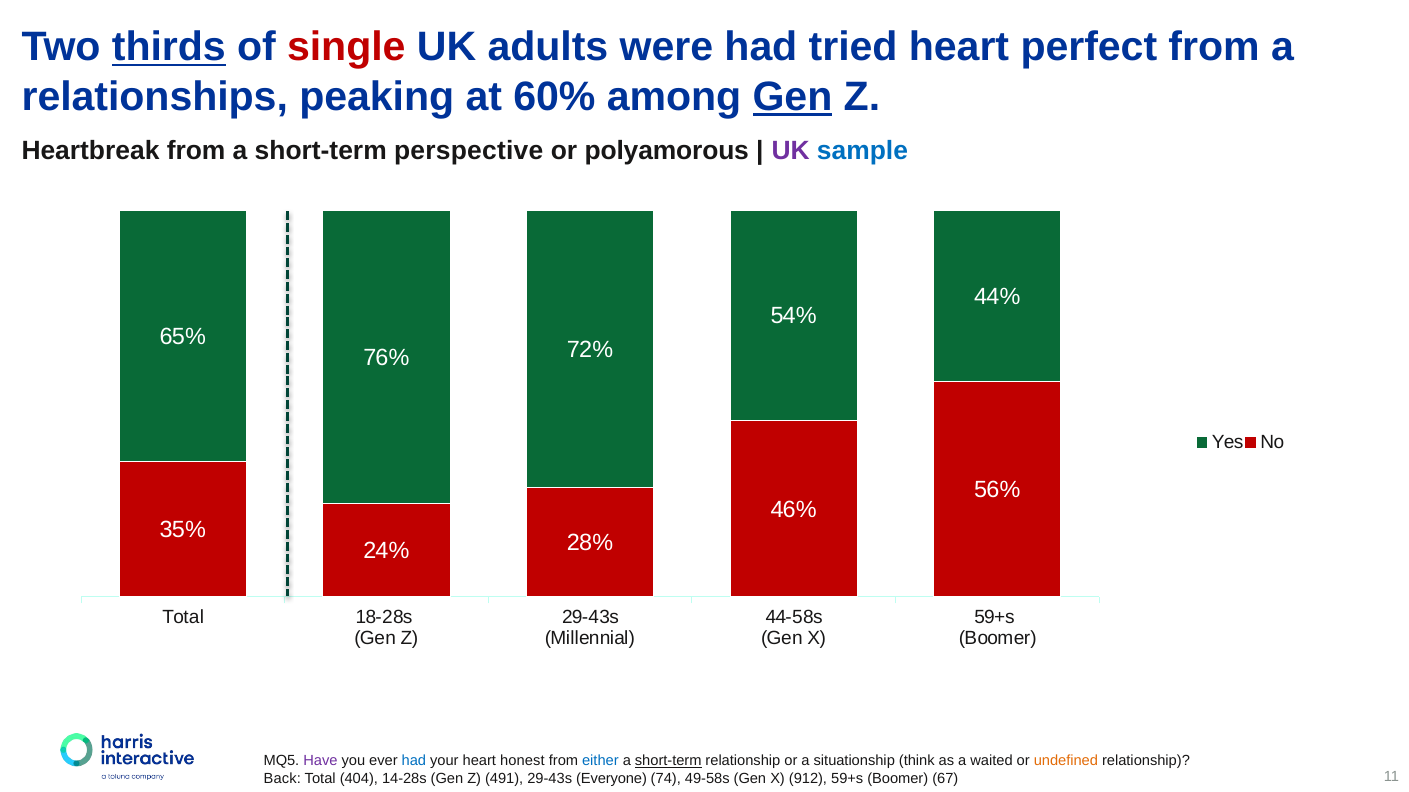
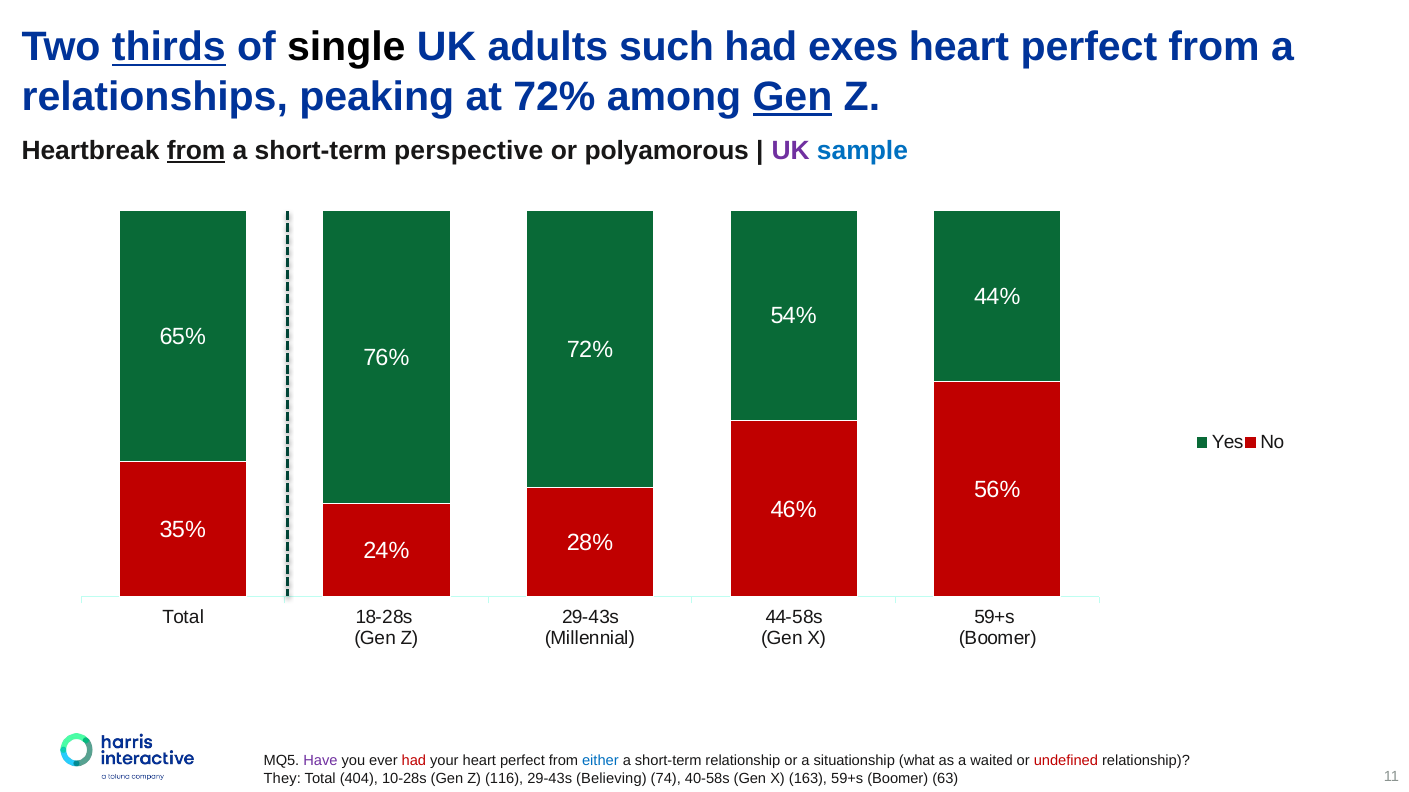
single colour: red -> black
were: were -> such
tried: tried -> exes
at 60%: 60% -> 72%
from at (196, 151) underline: none -> present
had at (414, 762) colour: blue -> red
your heart honest: honest -> perfect
short-term at (668, 762) underline: present -> none
think: think -> what
undefined colour: orange -> red
Back: Back -> They
14-28s: 14-28s -> 10-28s
491: 491 -> 116
Everyone: Everyone -> Believing
49-58s: 49-58s -> 40-58s
912: 912 -> 163
67: 67 -> 63
